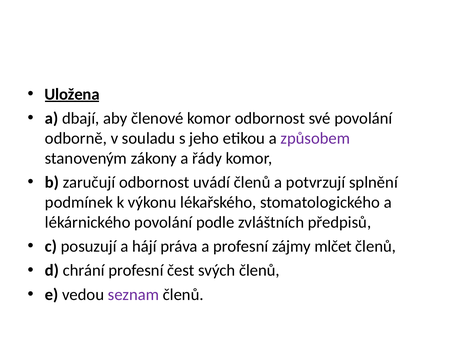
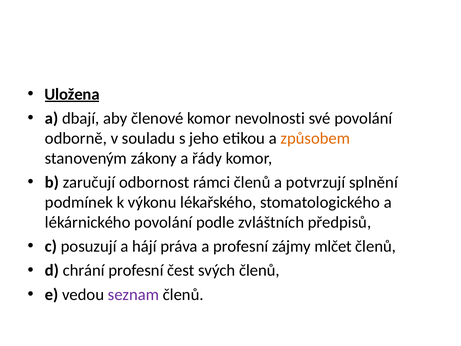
komor odbornost: odbornost -> nevolnosti
způsobem colour: purple -> orange
uvádí: uvádí -> rámci
